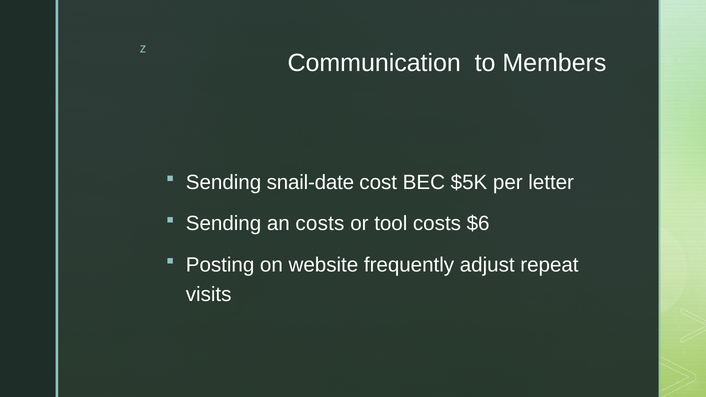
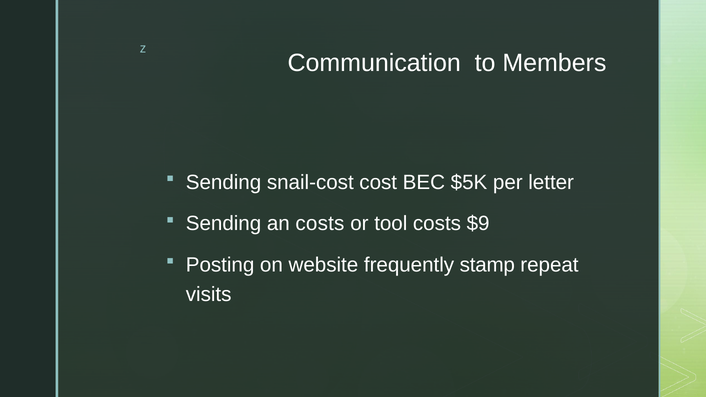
snail-date: snail-date -> snail-cost
$6: $6 -> $9
adjust: adjust -> stamp
